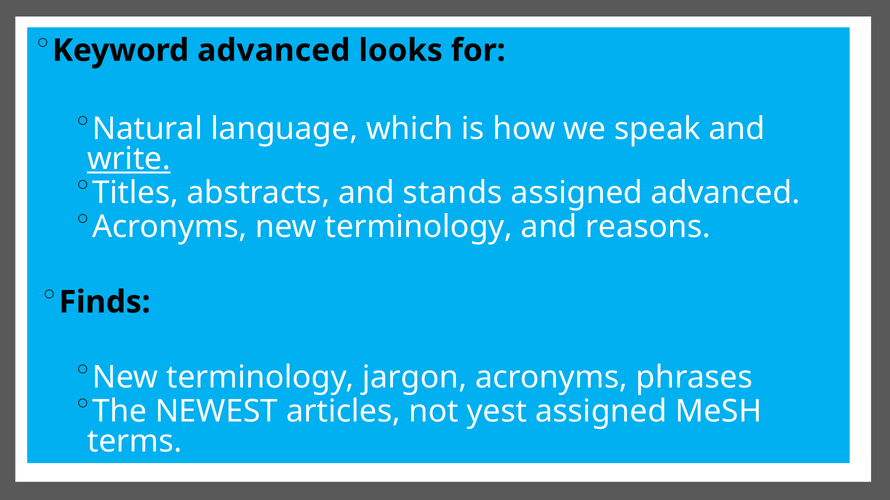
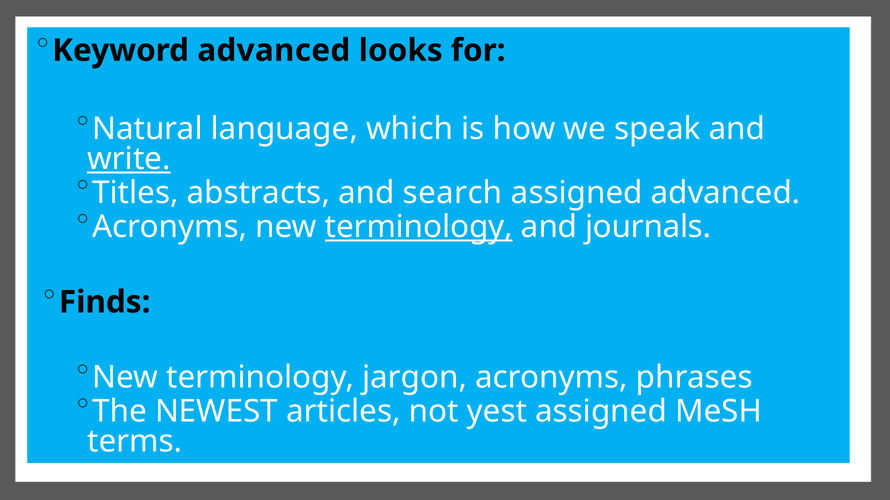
stands: stands -> search
terminology at (419, 227) underline: none -> present
reasons: reasons -> journals
